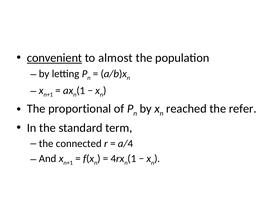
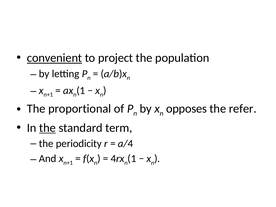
almost: almost -> project
reached: reached -> opposes
the at (48, 128) underline: none -> present
connected: connected -> periodicity
